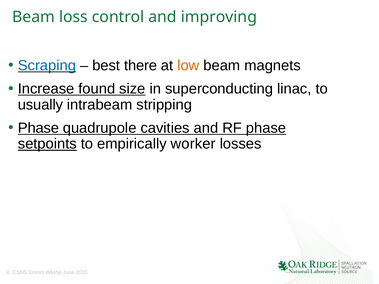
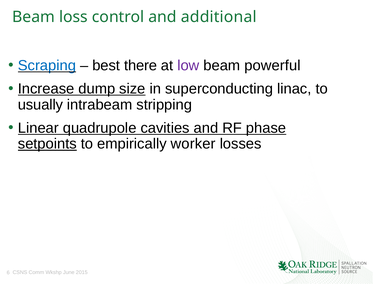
improving: improving -> additional
low colour: orange -> purple
magnets: magnets -> powerful
found: found -> dump
Phase at (38, 128): Phase -> Linear
